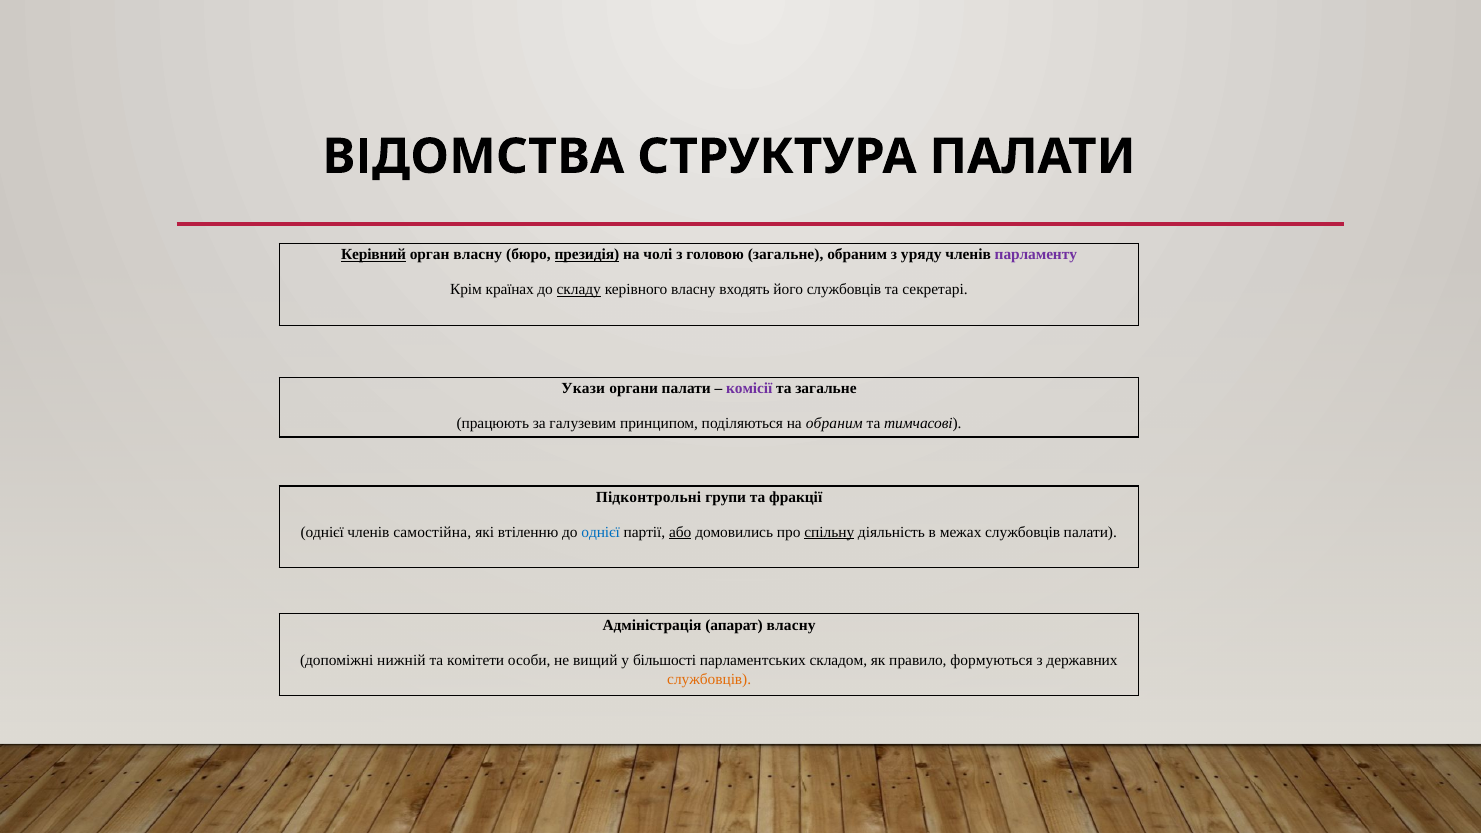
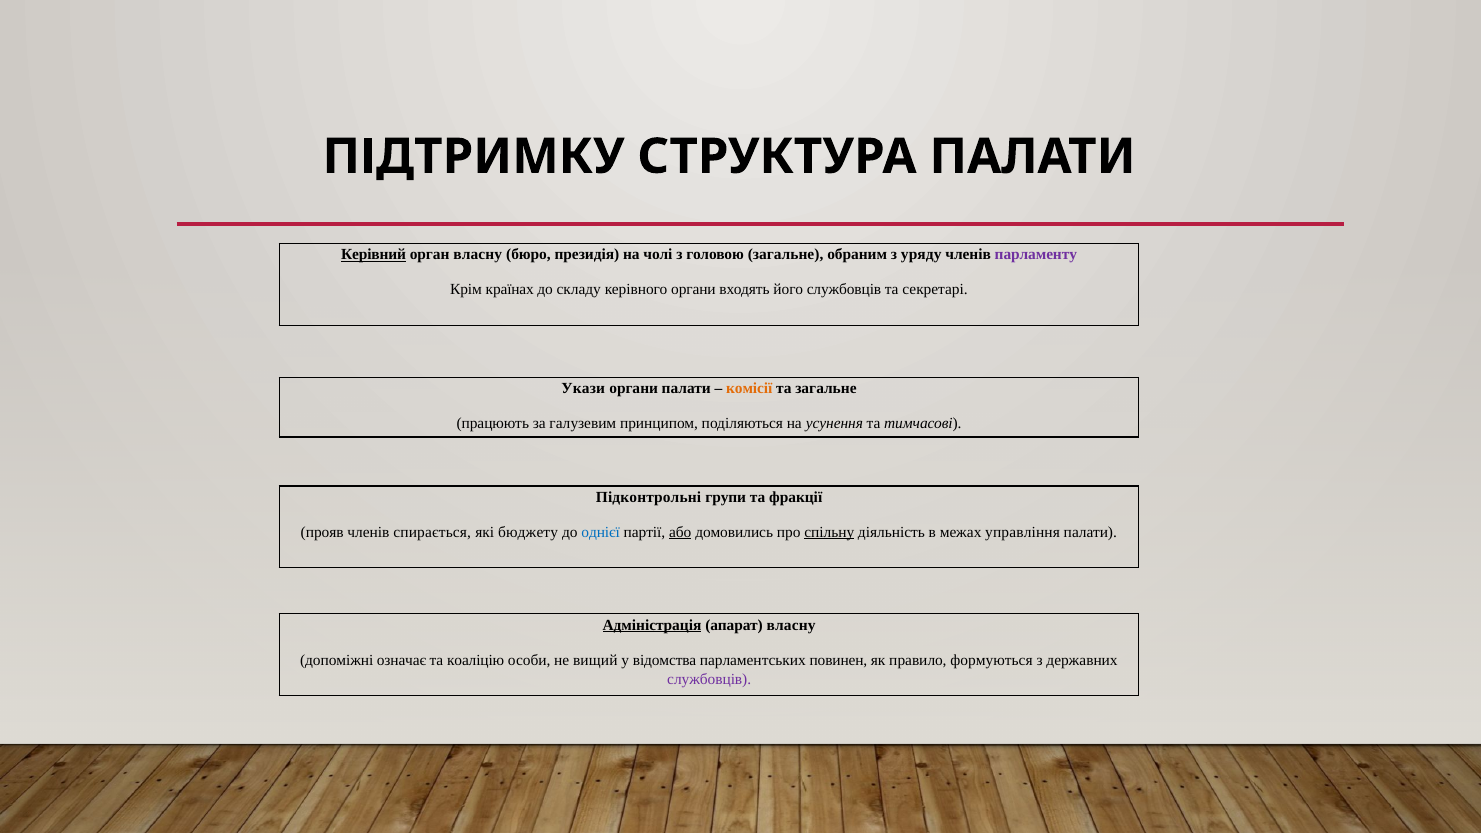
ВІДОМСТВА: ВІДОМСТВА -> ПІДТРИМКУ
президія underline: present -> none
складу underline: present -> none
керівного власну: власну -> органи
комісії colour: purple -> orange
на обраним: обраним -> усунення
однієї at (322, 532): однієї -> прояв
самостійна: самостійна -> спирається
втіленню: втіленню -> бюджету
межах службовців: службовців -> управління
Адміністрація underline: none -> present
нижній: нижній -> означає
комітети: комітети -> коаліцію
більшості: більшості -> відомства
складом: складом -> повинен
службовців at (709, 679) colour: orange -> purple
